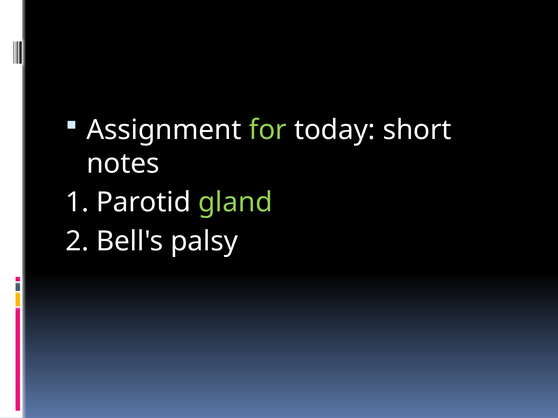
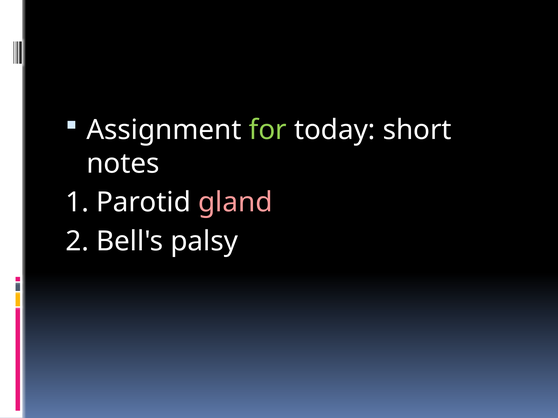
gland colour: light green -> pink
